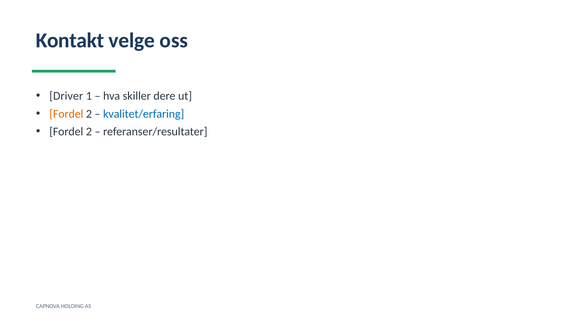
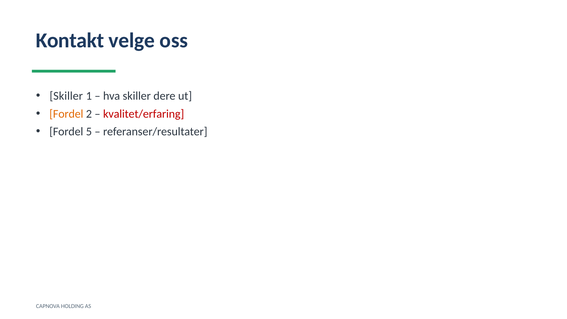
Driver at (66, 96): Driver -> Skiller
kvalitet/erfaring colour: blue -> red
2 at (89, 131): 2 -> 5
